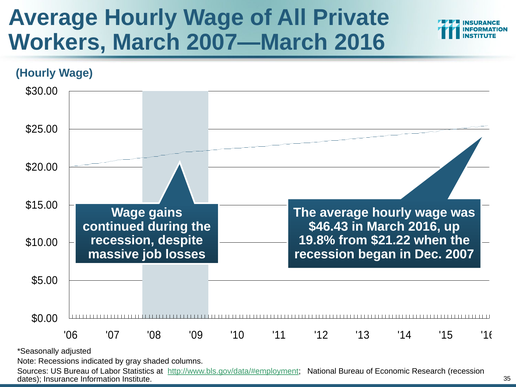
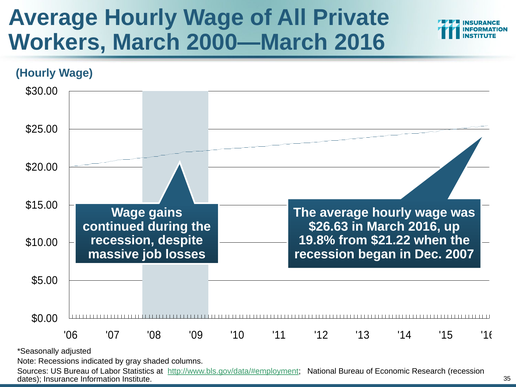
2007—March: 2007—March -> 2000—March
$46.43: $46.43 -> $26.63
